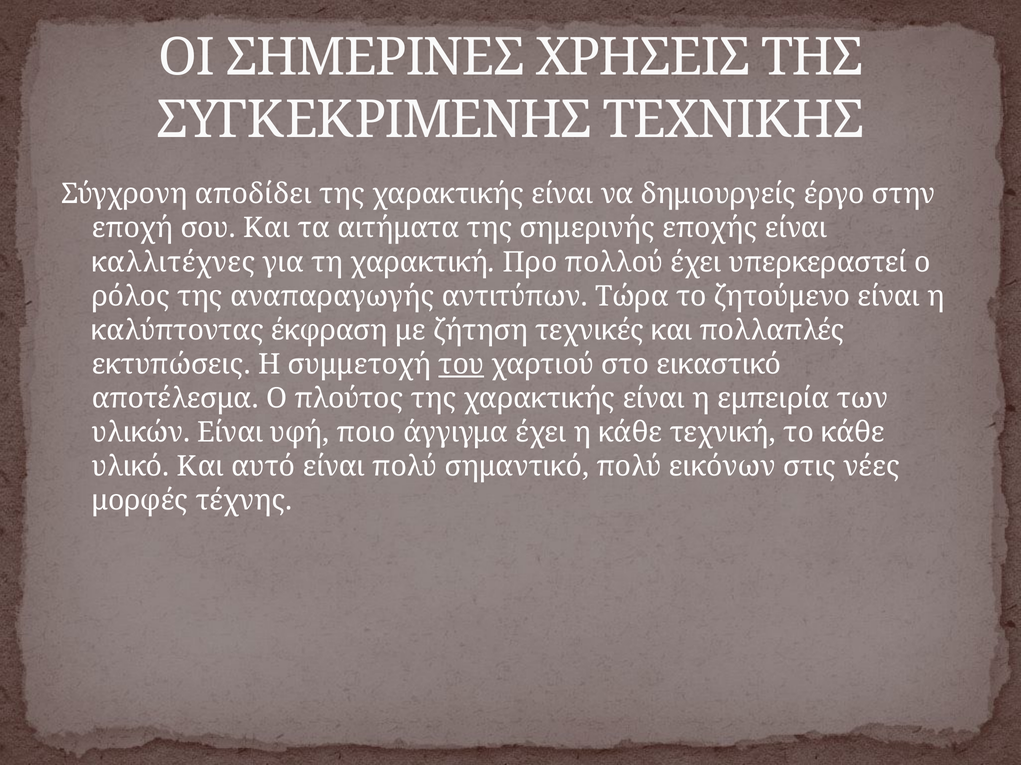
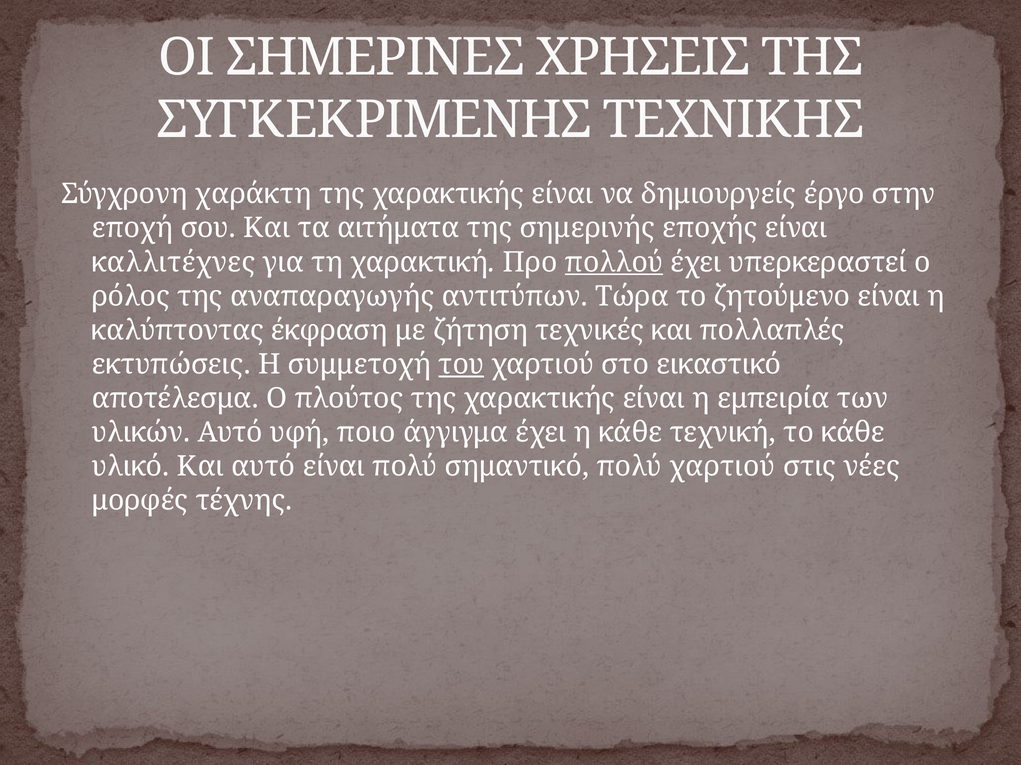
αποδίδει: αποδίδει -> χαράκτη
πολλού underline: none -> present
υλικών Είναι: Είναι -> Αυτό
πολύ εικόνων: εικόνων -> χαρτιού
